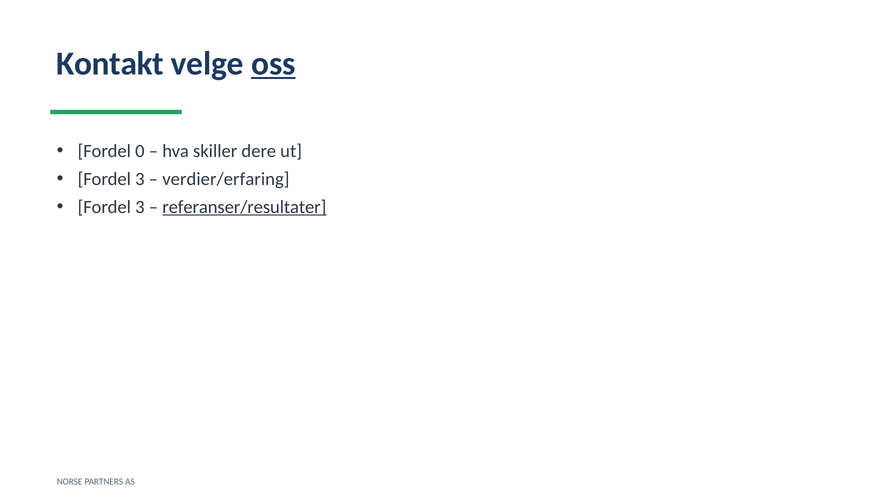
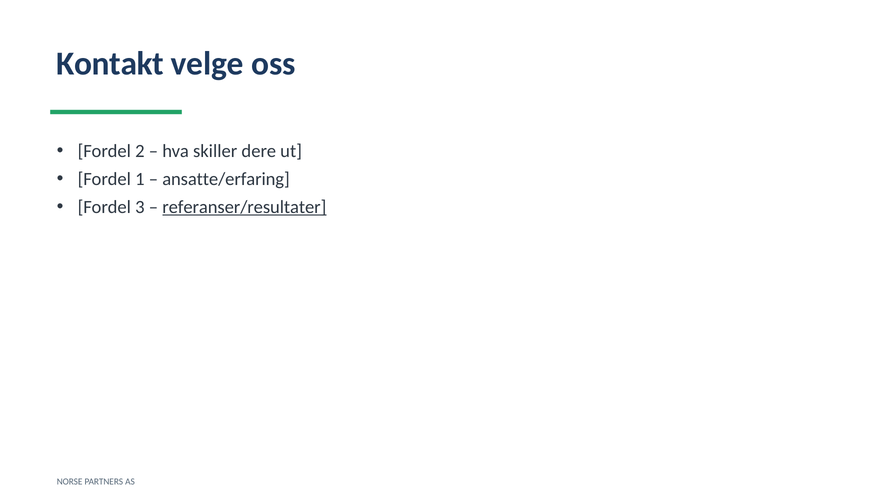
oss underline: present -> none
0: 0 -> 2
3 at (140, 179): 3 -> 1
verdier/erfaring: verdier/erfaring -> ansatte/erfaring
